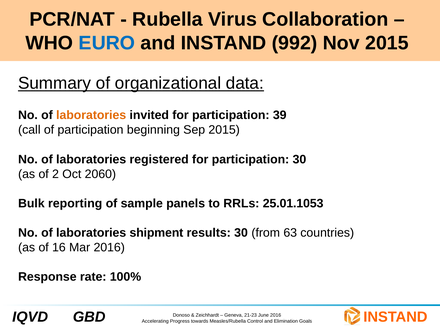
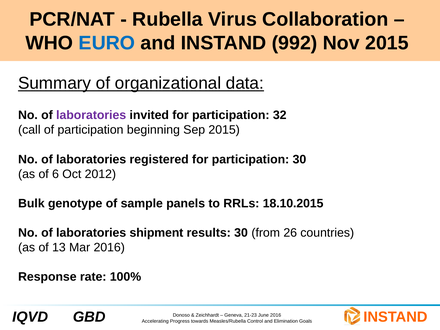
laboratories at (91, 115) colour: orange -> purple
39: 39 -> 32
2: 2 -> 6
2060: 2060 -> 2012
reporting: reporting -> genotype
25.01.1053: 25.01.1053 -> 18.10.2015
63: 63 -> 26
16: 16 -> 13
